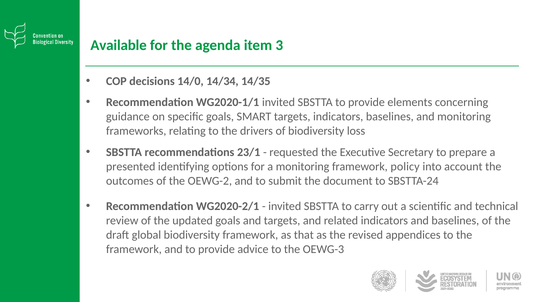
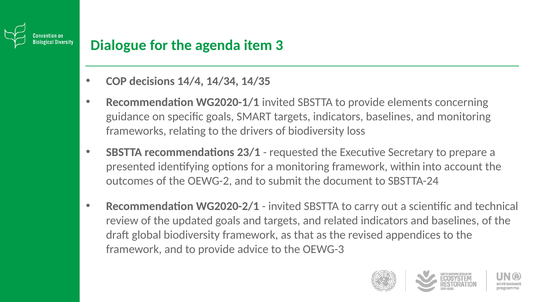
Available: Available -> Dialogue
14/0: 14/0 -> 14/4
policy: policy -> within
